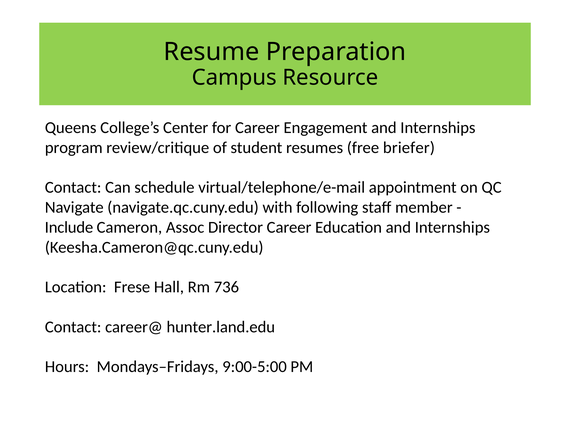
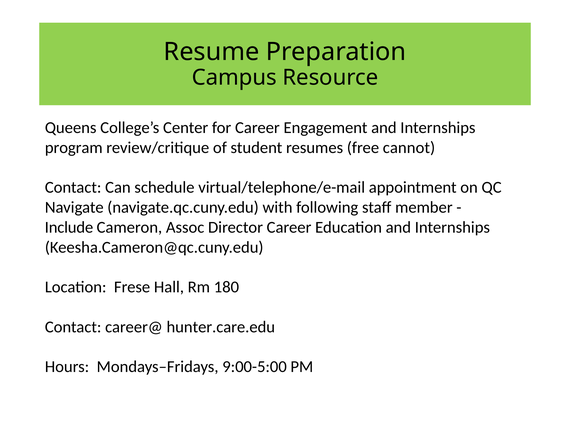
briefer: briefer -> cannot
736: 736 -> 180
hunter.land.edu: hunter.land.edu -> hunter.care.edu
